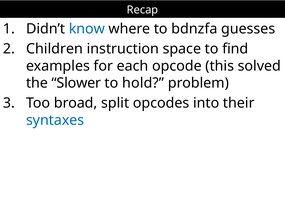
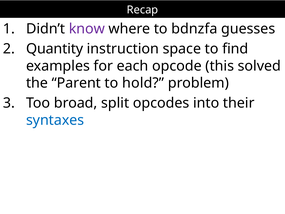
know colour: blue -> purple
Children: Children -> Quantity
Slower: Slower -> Parent
